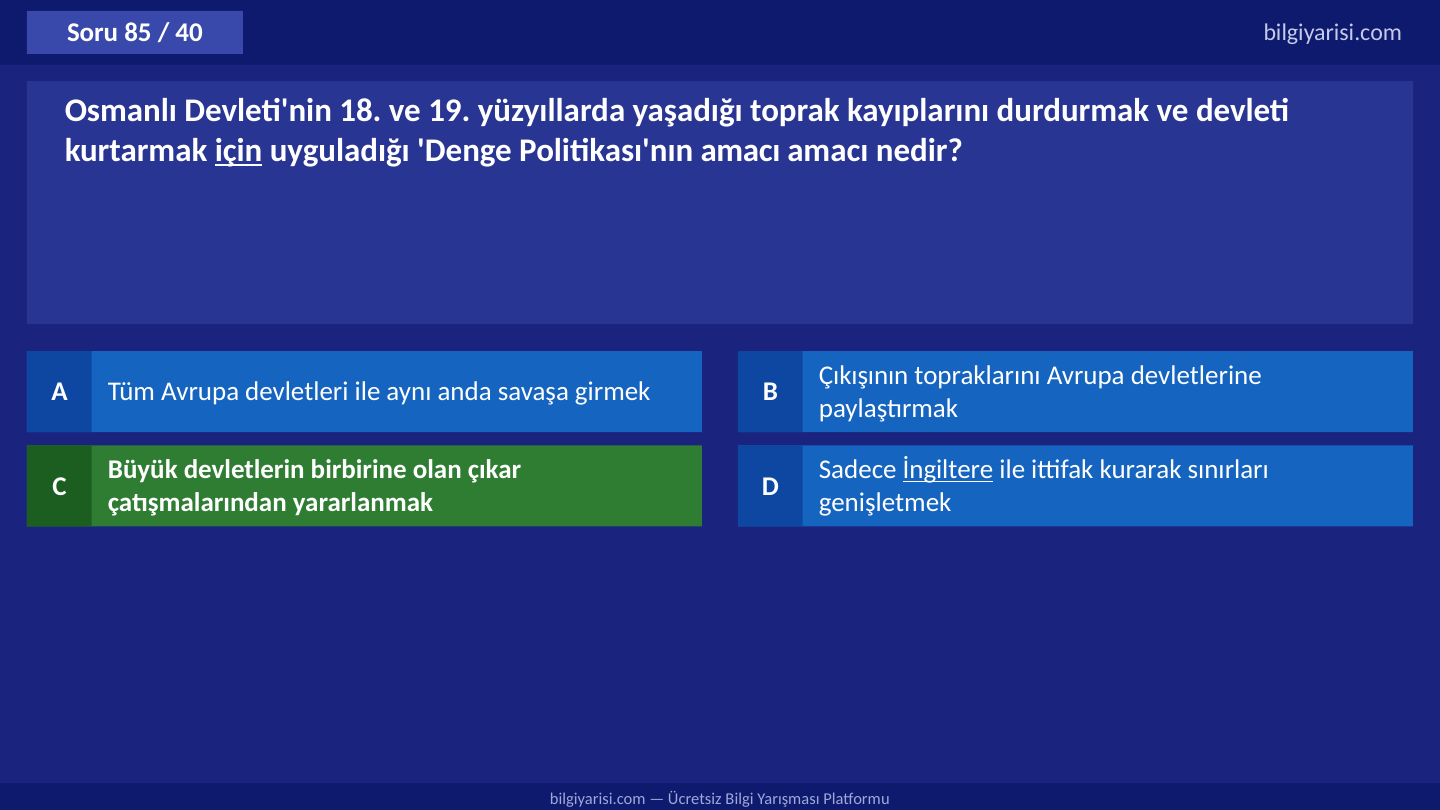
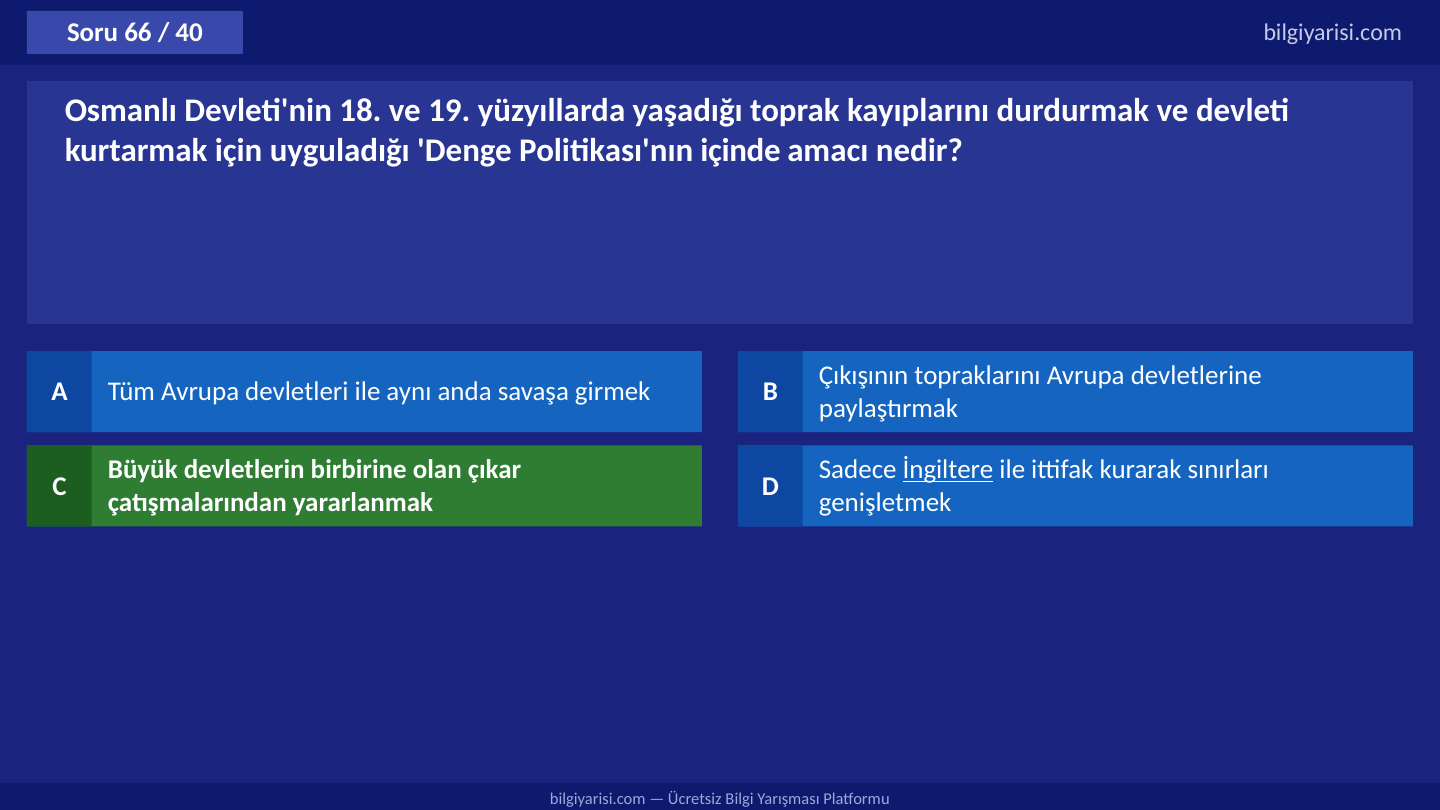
85: 85 -> 66
için underline: present -> none
Politikası'nın amacı: amacı -> içinde
